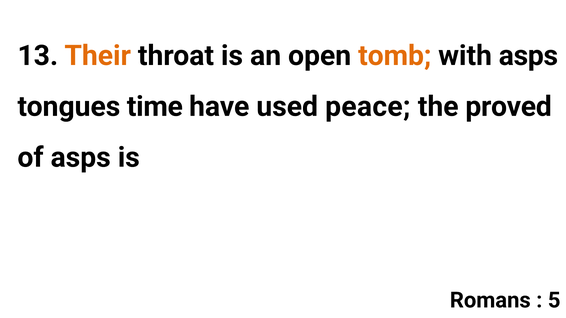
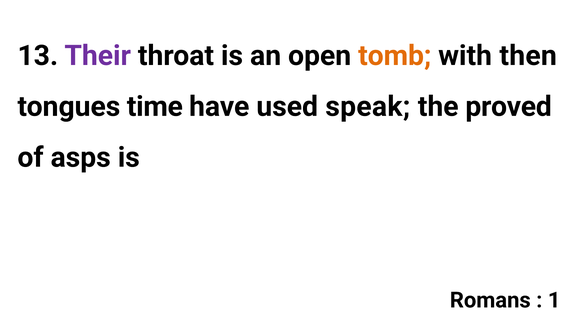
Their colour: orange -> purple
with asps: asps -> then
peace: peace -> speak
5: 5 -> 1
